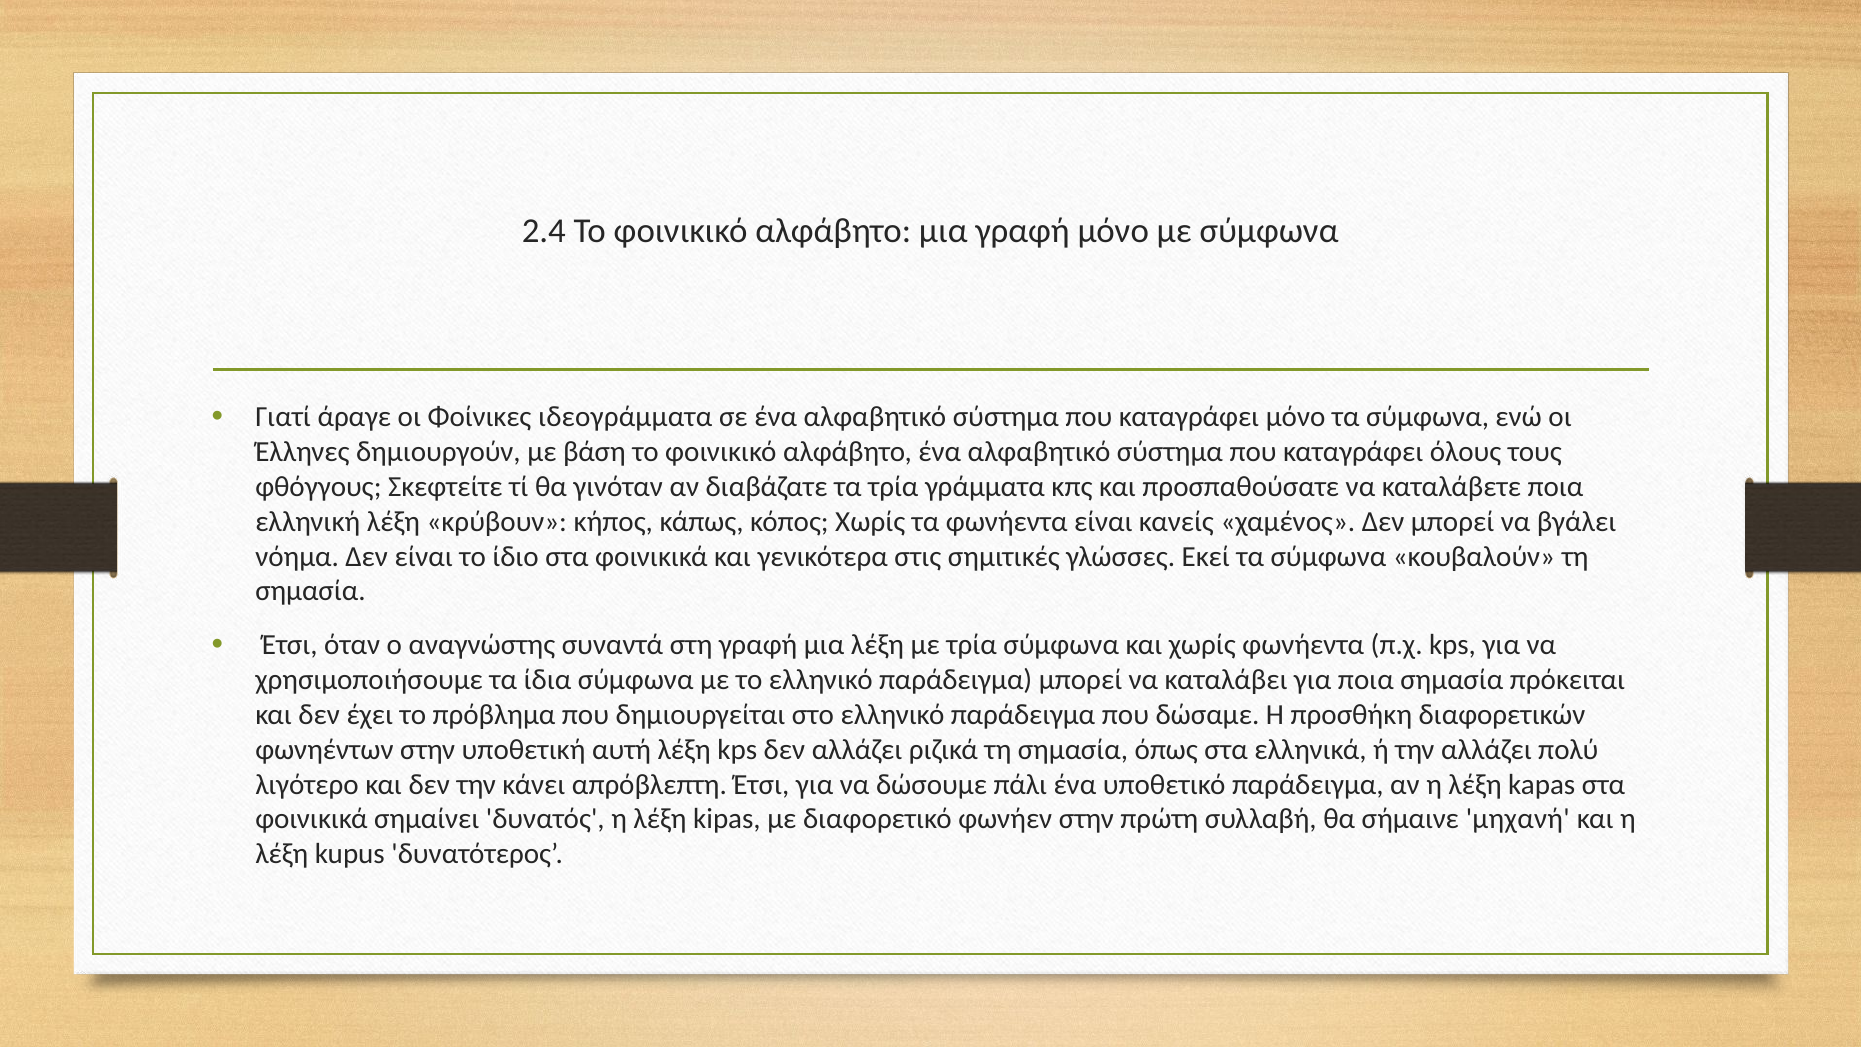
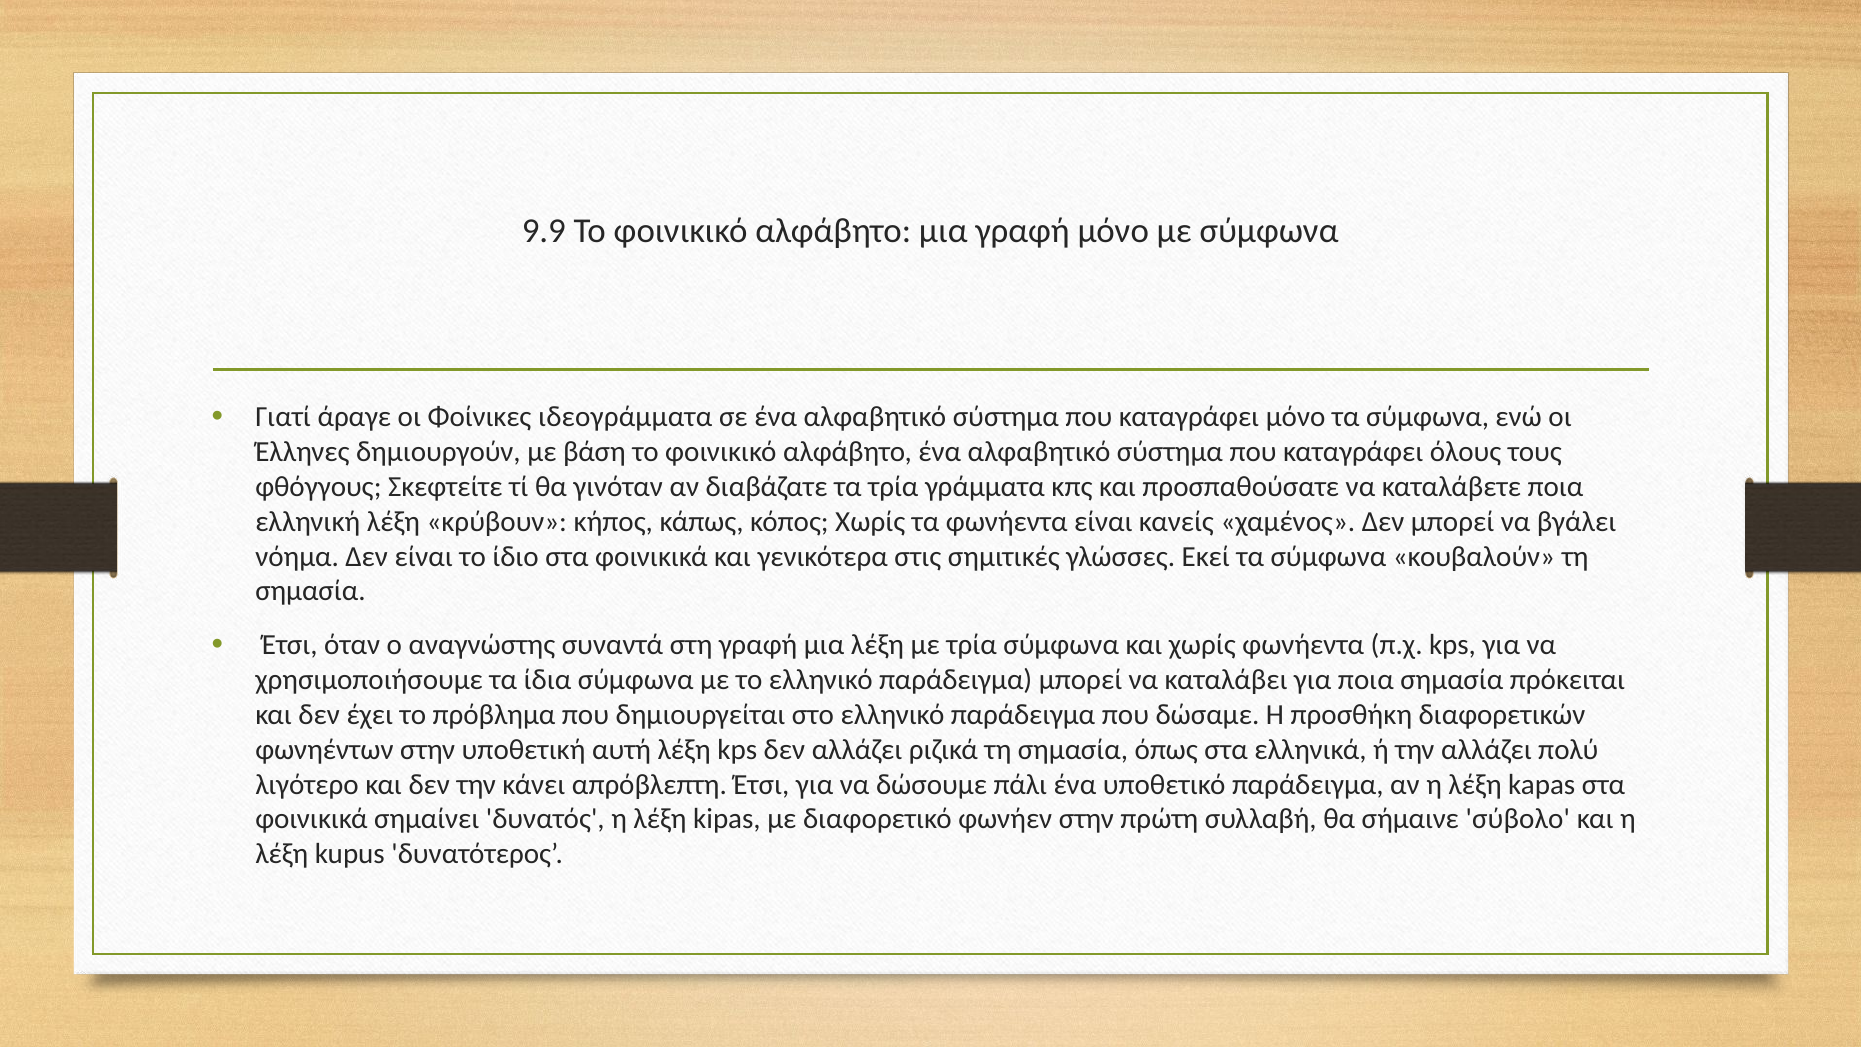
2.4: 2.4 -> 9.9
μηχανή: μηχανή -> σύβολο
